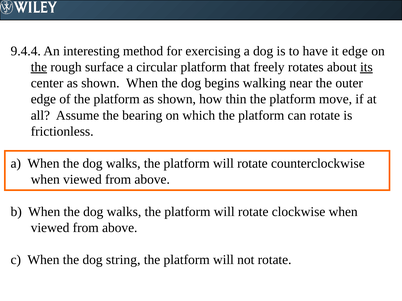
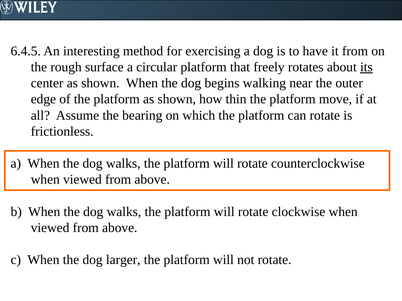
9.4.4: 9.4.4 -> 6.4.5
it edge: edge -> from
the at (39, 67) underline: present -> none
string: string -> larger
